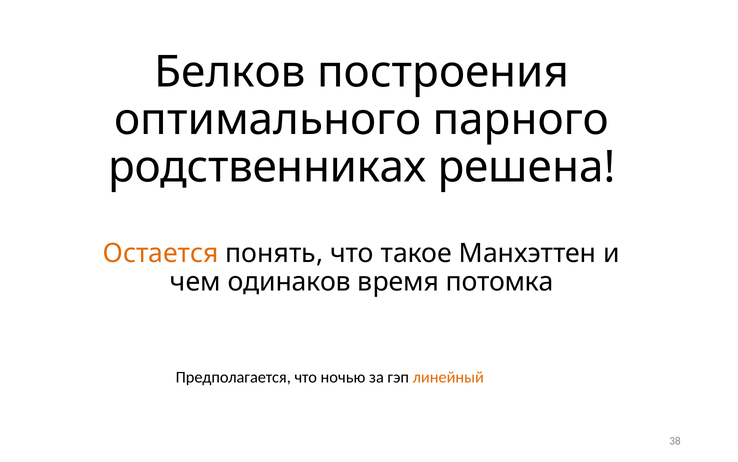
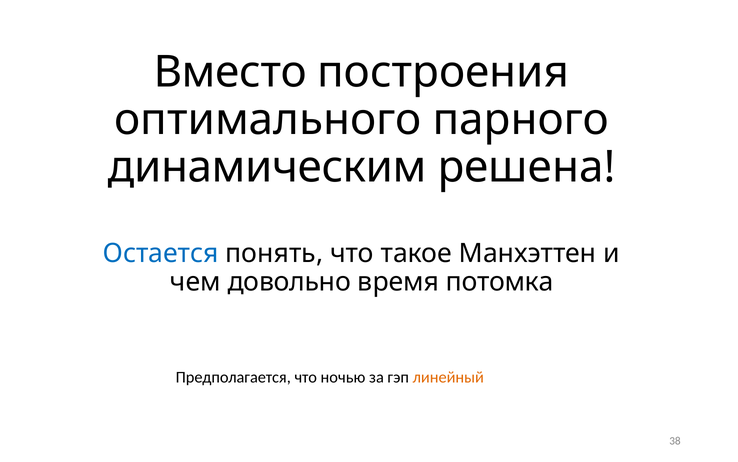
Белков: Белков -> Вместо
родственниках: родственниках -> динамическим
Остается colour: orange -> blue
одинаков: одинаков -> довольно
